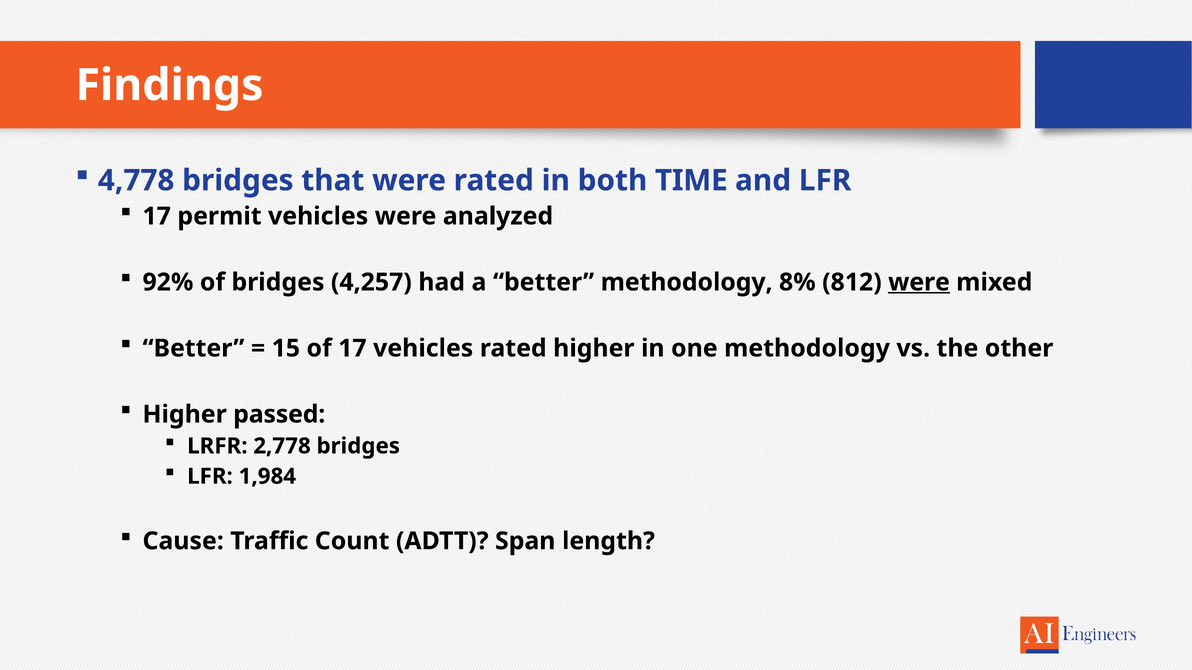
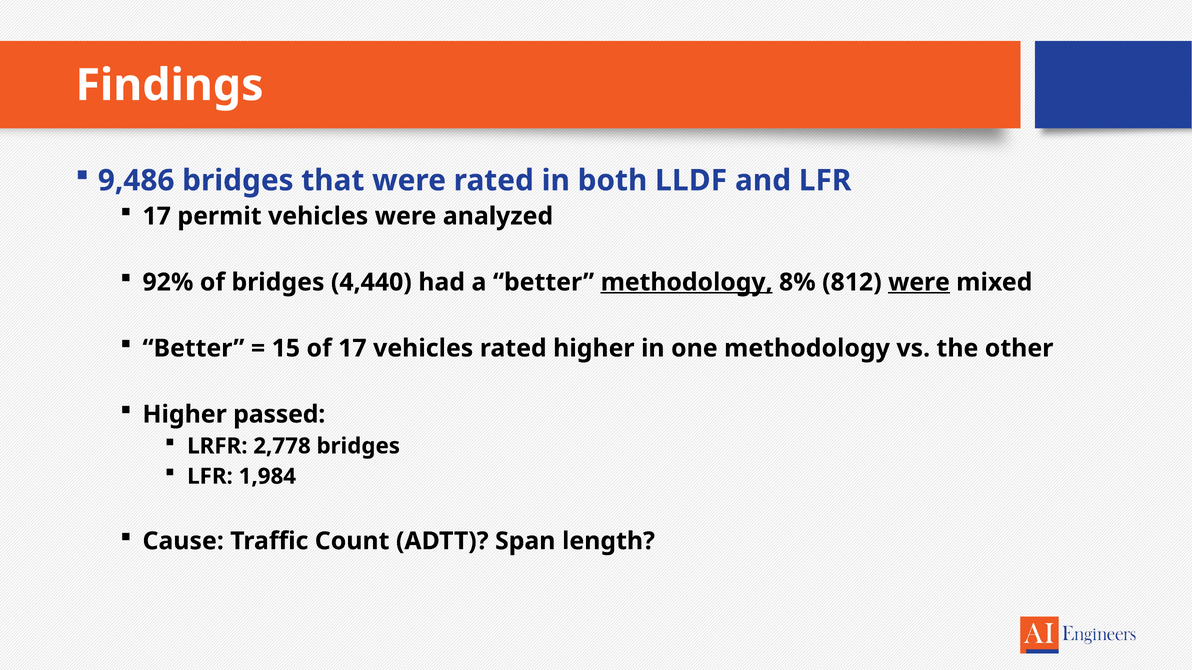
4,778: 4,778 -> 9,486
TIME: TIME -> LLDF
4,257: 4,257 -> 4,440
methodology at (687, 282) underline: none -> present
